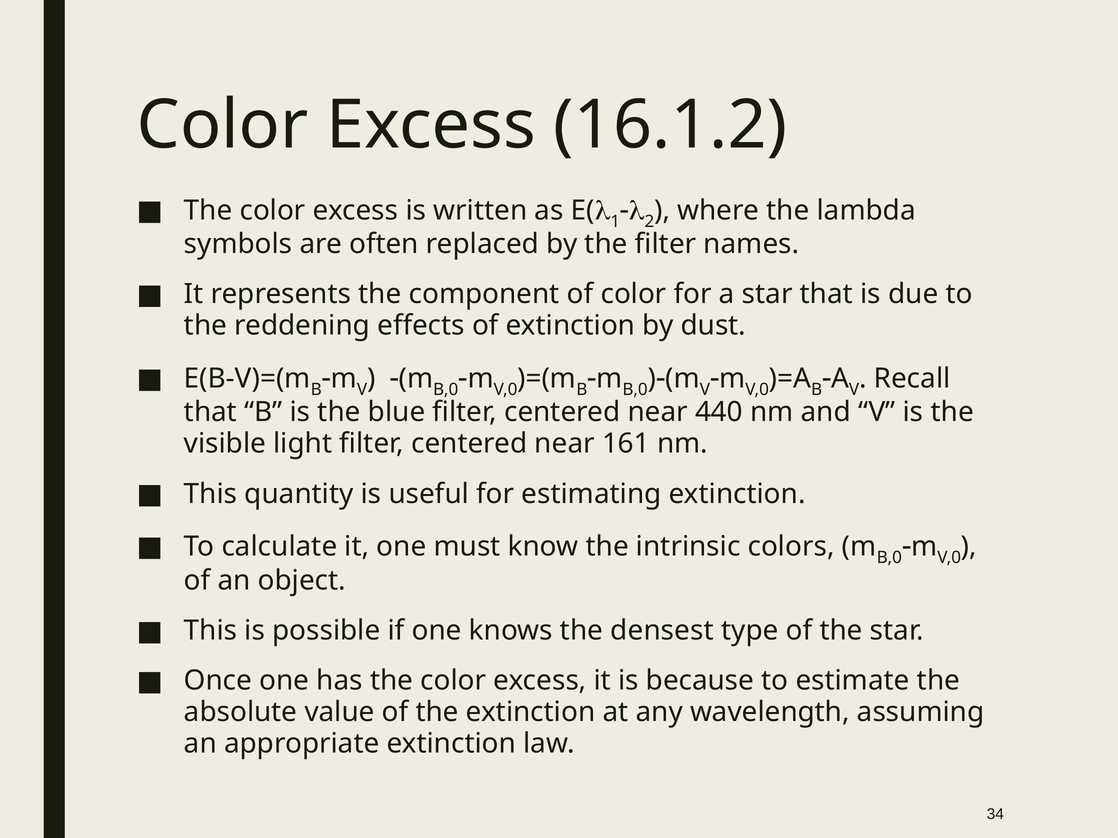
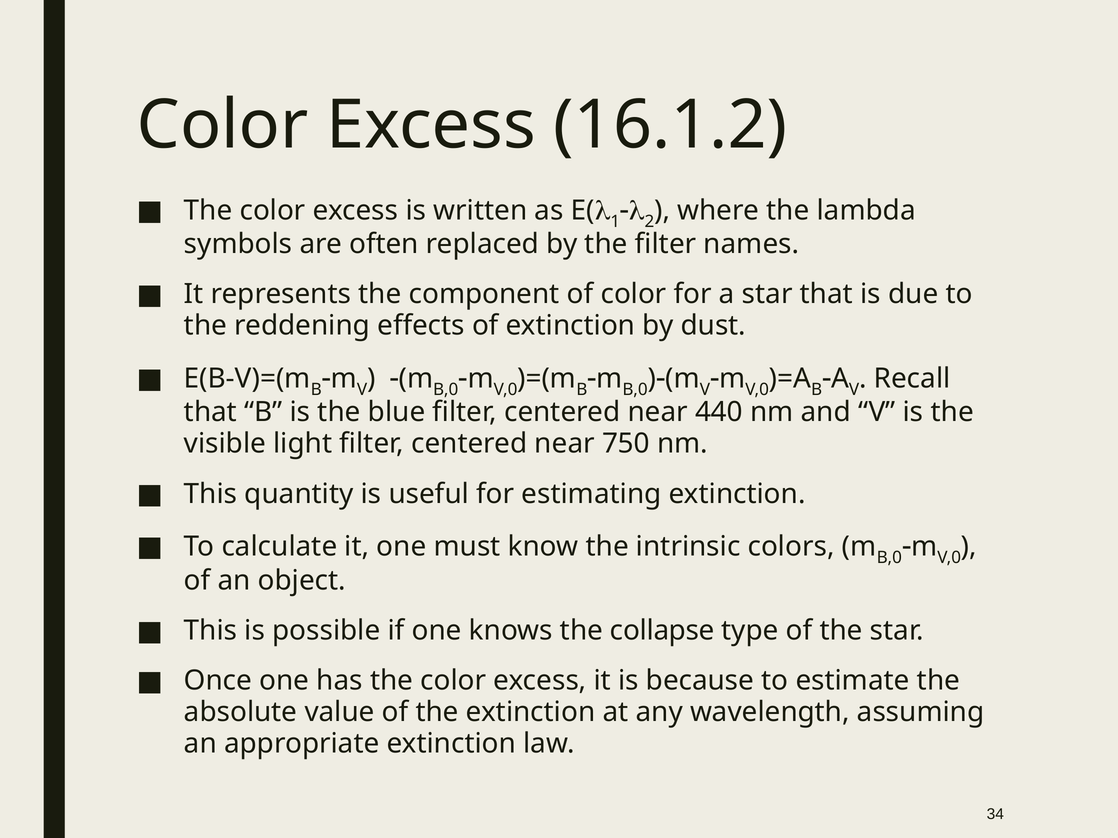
161: 161 -> 750
densest: densest -> collapse
